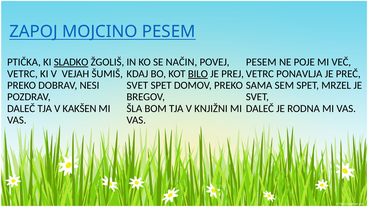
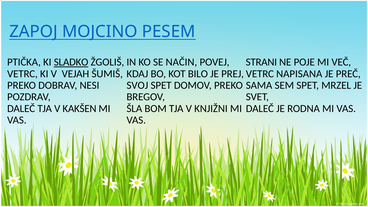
PESEM at (261, 62): PESEM -> STRANI
BILO underline: present -> none
PONAVLJA: PONAVLJA -> NAPISANA
SVET at (137, 85): SVET -> SVOJ
